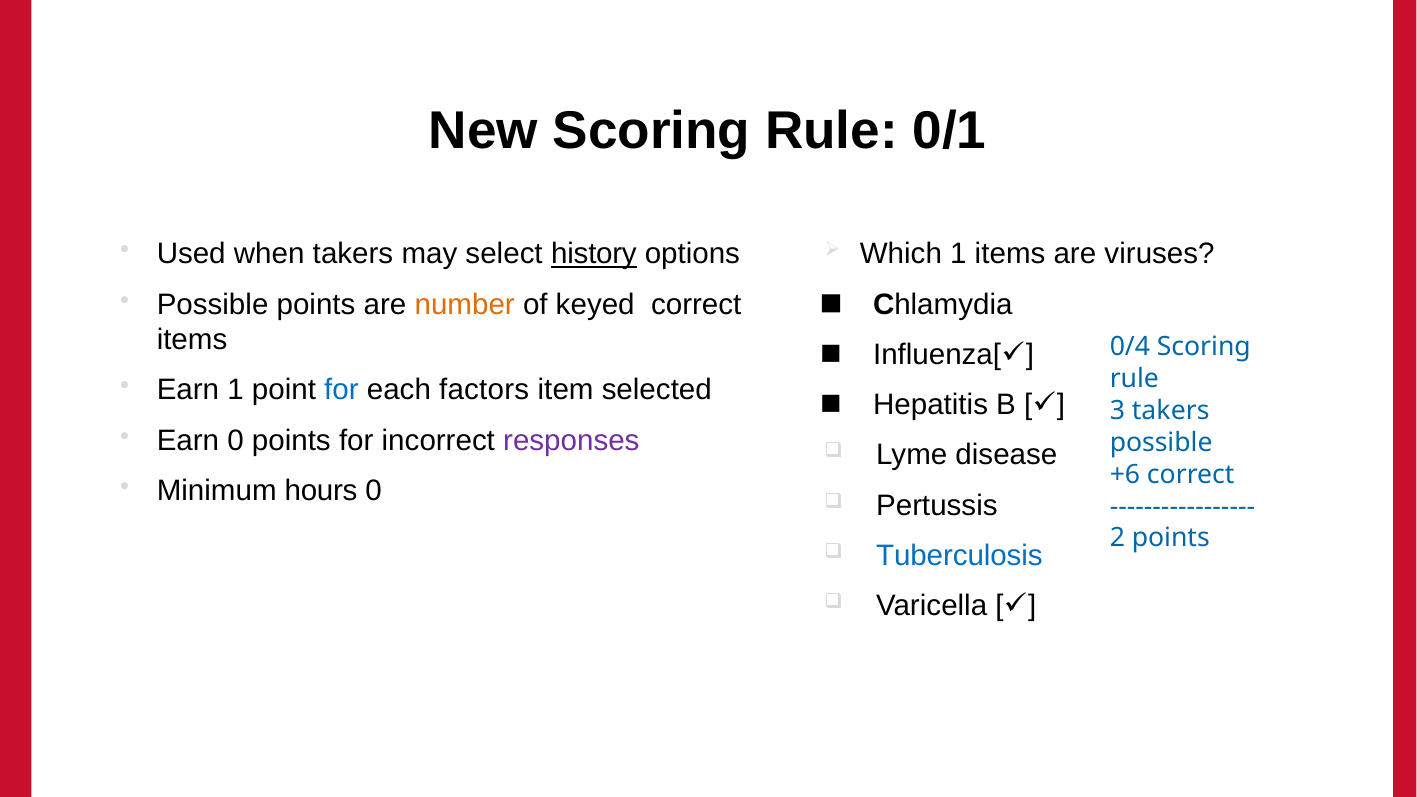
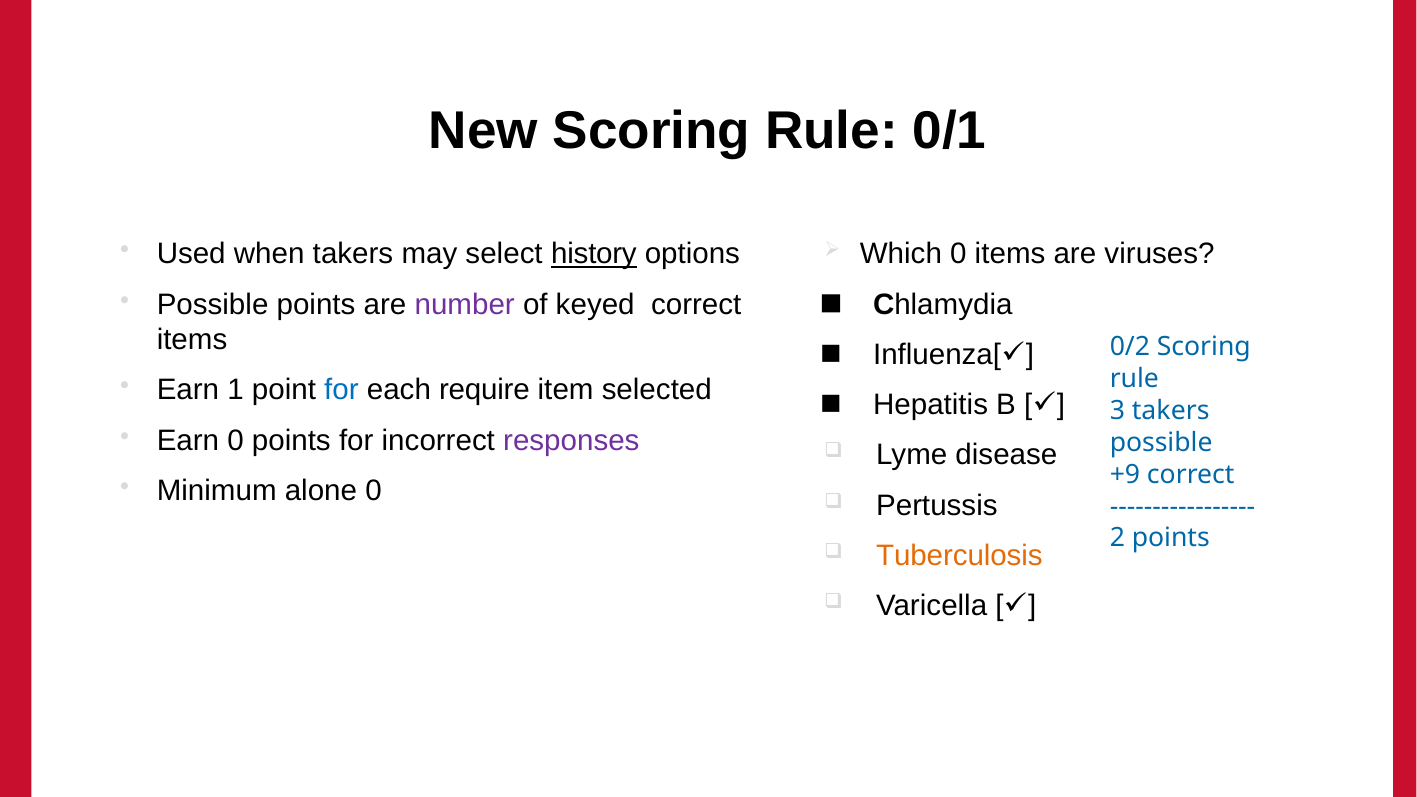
Which 1: 1 -> 0
number colour: orange -> purple
0/4: 0/4 -> 0/2
factors: factors -> require
+6: +6 -> +9
hours: hours -> alone
Tuberculosis colour: blue -> orange
